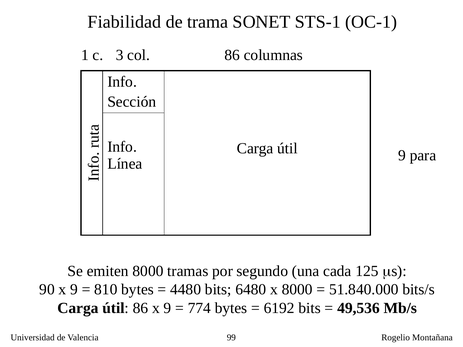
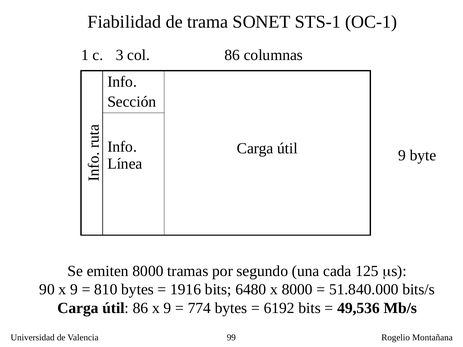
para: para -> byte
4480: 4480 -> 1916
